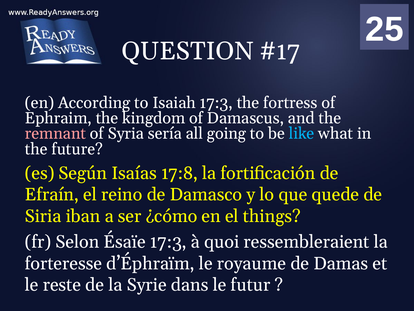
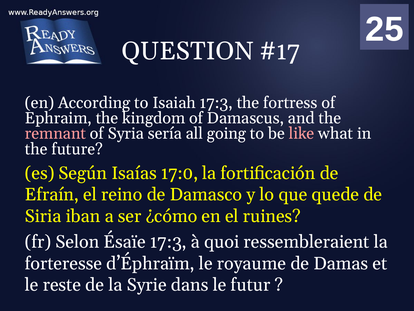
like colour: light blue -> pink
17:8: 17:8 -> 17:0
things: things -> ruines
